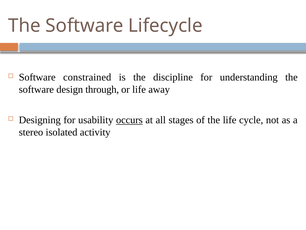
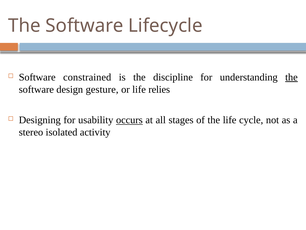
the at (291, 77) underline: none -> present
through: through -> gesture
away: away -> relies
